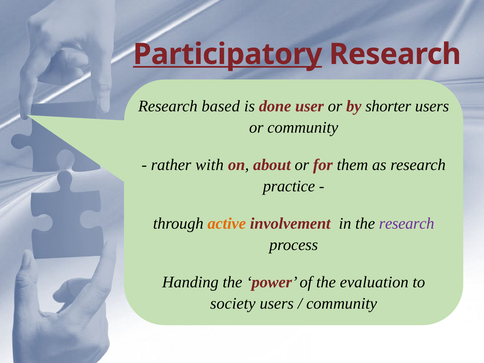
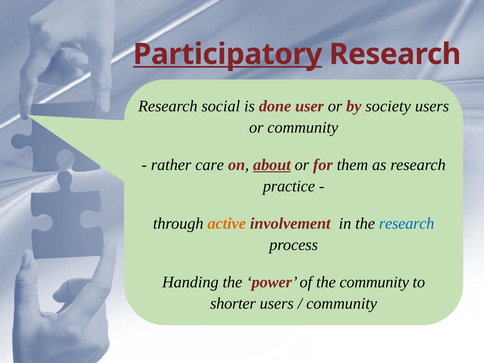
based: based -> social
shorter: shorter -> society
with: with -> care
about underline: none -> present
research at (407, 224) colour: purple -> blue
the evaluation: evaluation -> community
society: society -> shorter
